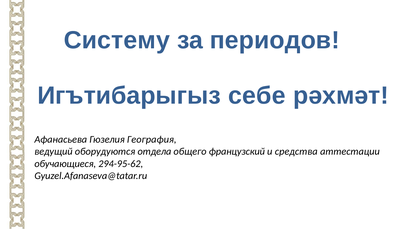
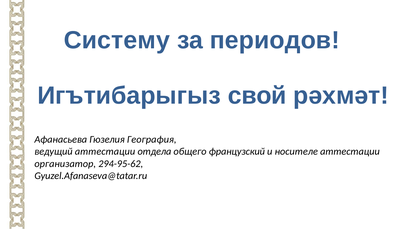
себе: себе -> свой
ведущий оборудуются: оборудуются -> аттестации
средства: средства -> носителе
обучающиеся: обучающиеся -> организатор
